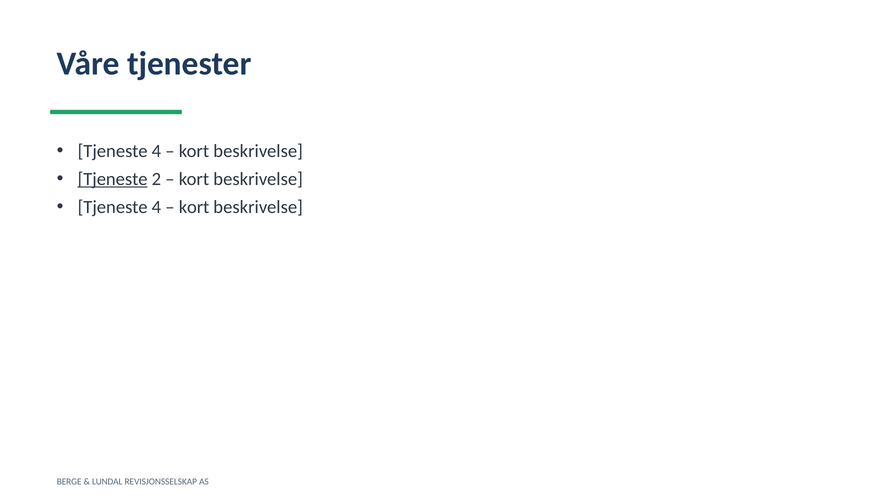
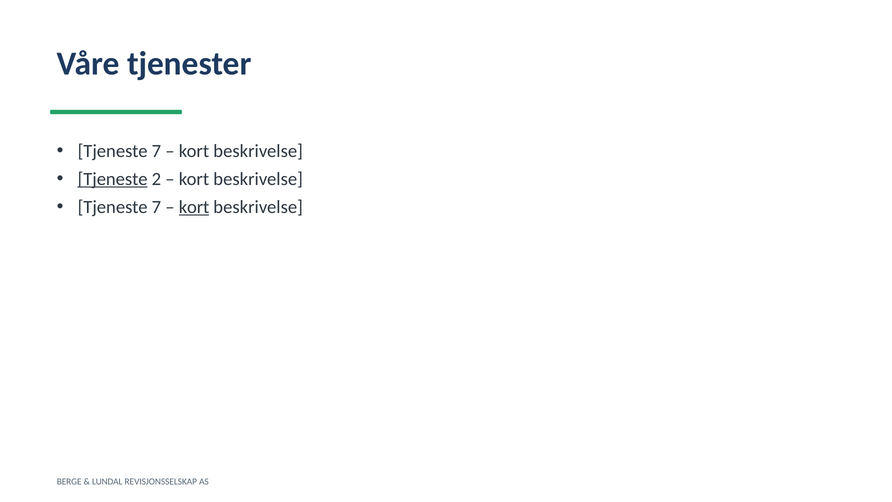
4 at (156, 151): 4 -> 7
4 at (156, 207): 4 -> 7
kort at (194, 207) underline: none -> present
